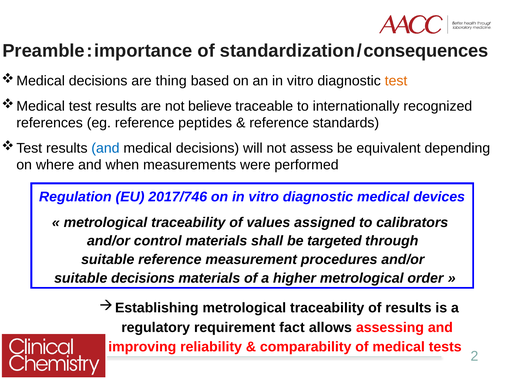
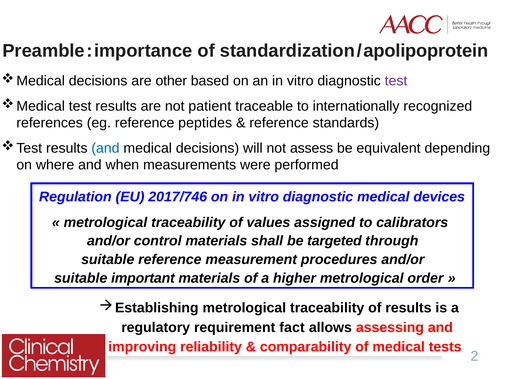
consequences: consequences -> apolipoprotein
thing: thing -> other
test at (396, 81) colour: orange -> purple
believe: believe -> patient
suitable decisions: decisions -> important
